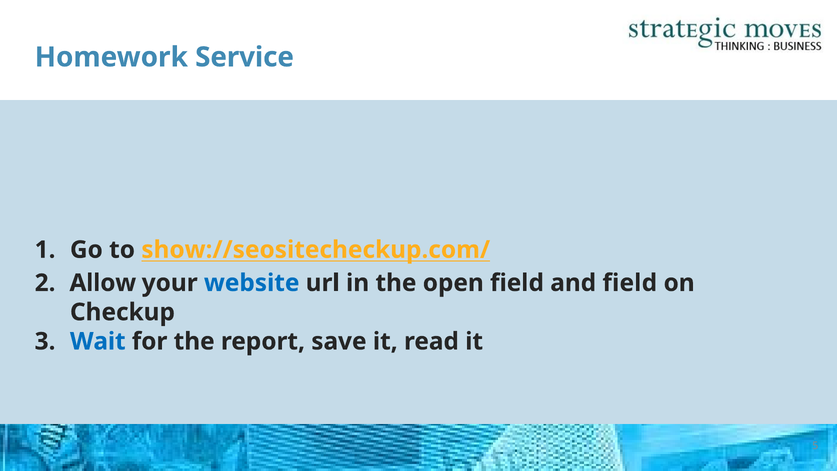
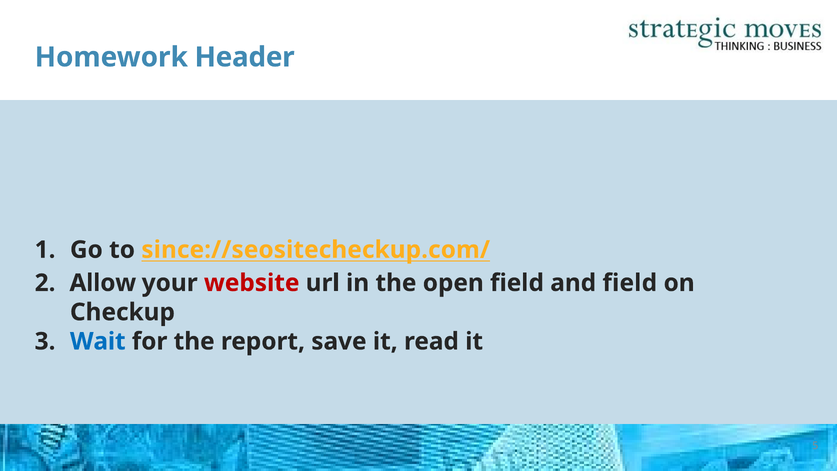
Service: Service -> Header
show://seositecheckup.com/: show://seositecheckup.com/ -> since://seositecheckup.com/
website colour: blue -> red
